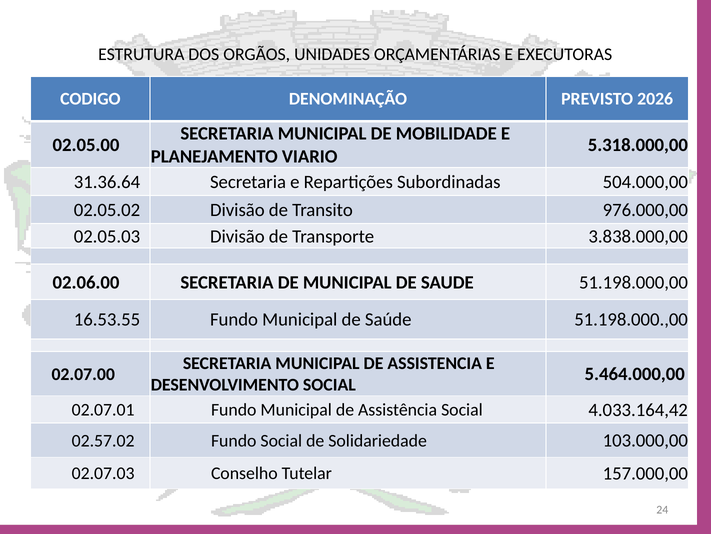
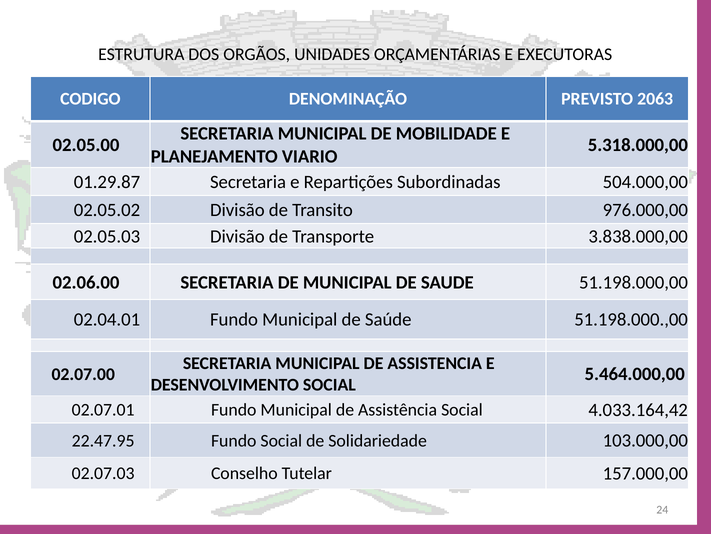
2026: 2026 -> 2063
31.36.64: 31.36.64 -> 01.29.87
16.53.55: 16.53.55 -> 02.04.01
02.57.02: 02.57.02 -> 22.47.95
